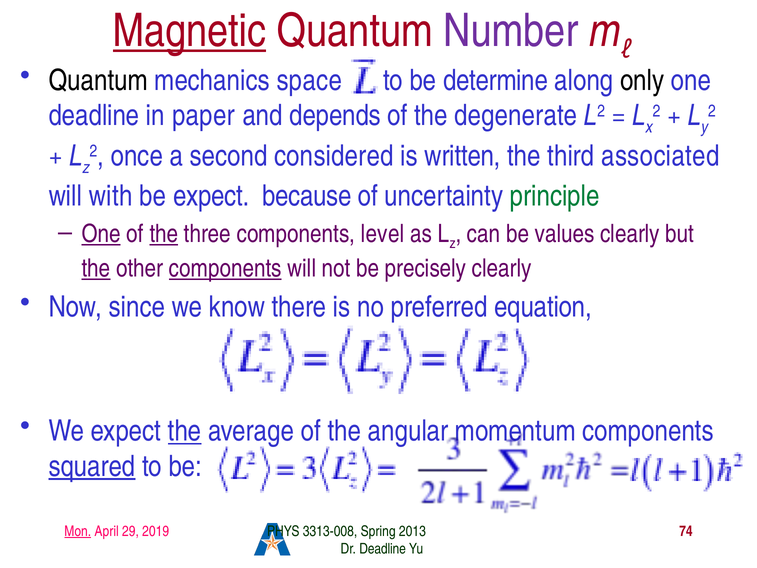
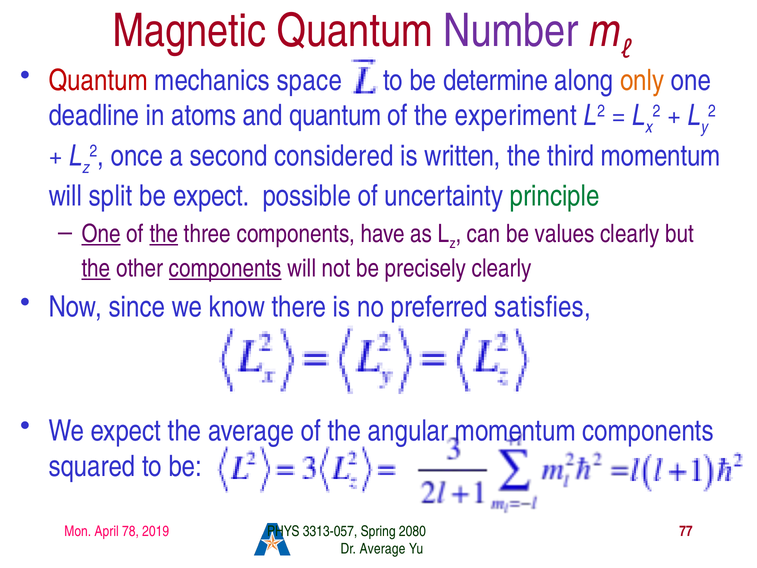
Magnetic underline: present -> none
Quantum at (98, 80) colour: black -> red
only colour: black -> orange
paper: paper -> atoms
and depends: depends -> quantum
degenerate: degenerate -> experiment
third associated: associated -> momentum
with: with -> split
because: because -> possible
level: level -> have
equation: equation -> satisfies
the at (185, 431) underline: present -> none
squared underline: present -> none
Mon underline: present -> none
29: 29 -> 78
3313-008: 3313-008 -> 3313-057
2013: 2013 -> 2080
74: 74 -> 77
Dr Deadline: Deadline -> Average
